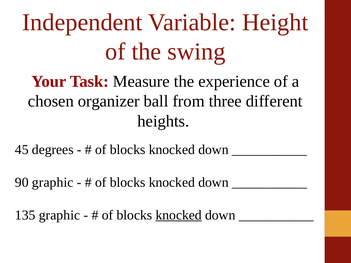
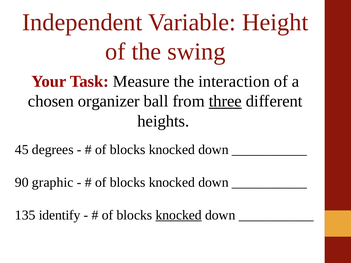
experience: experience -> interaction
three underline: none -> present
135 graphic: graphic -> identify
